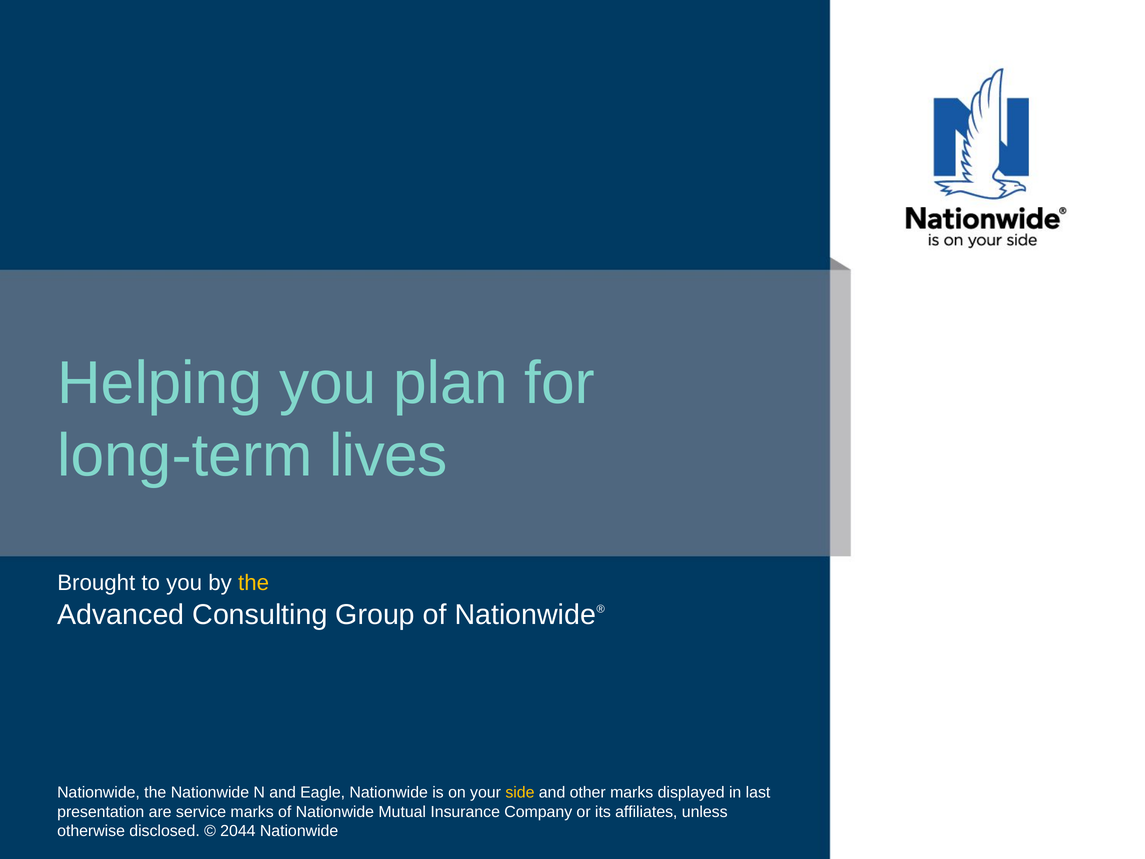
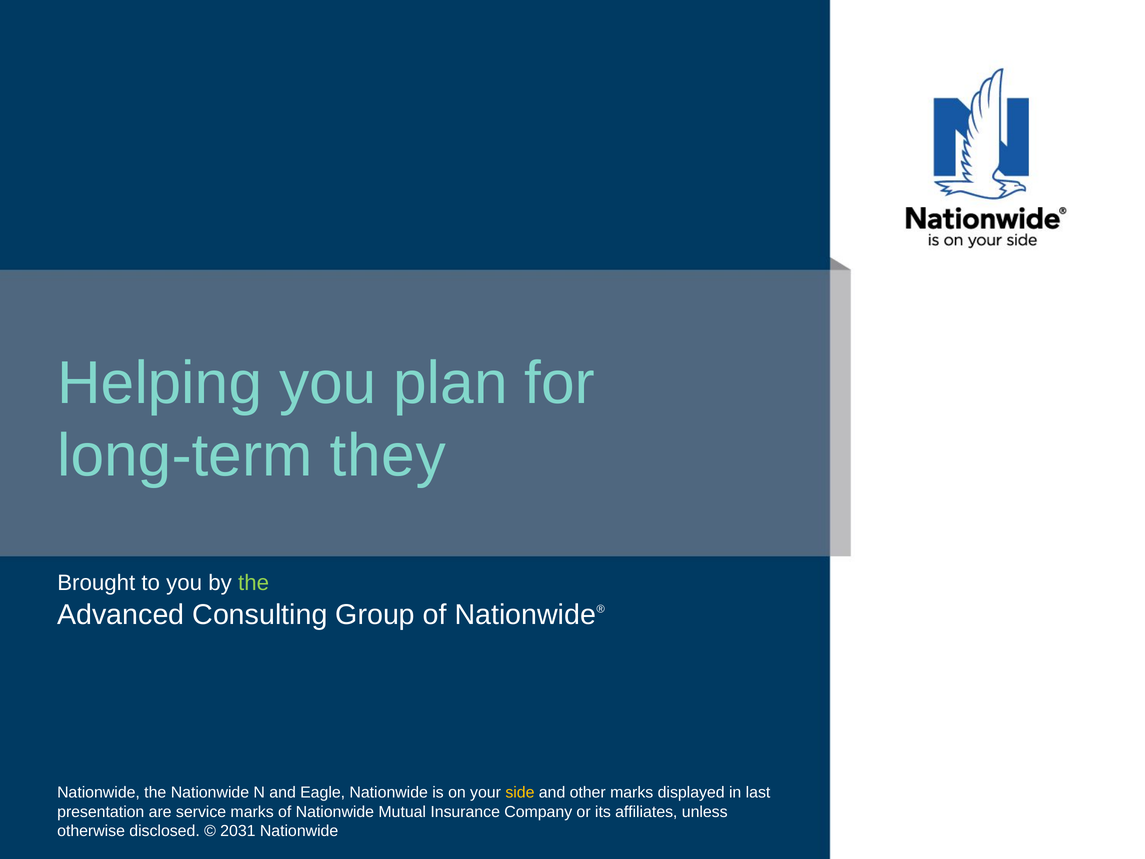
lives: lives -> they
the at (254, 583) colour: yellow -> light green
2044: 2044 -> 2031
